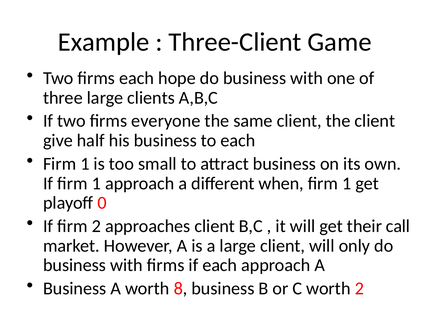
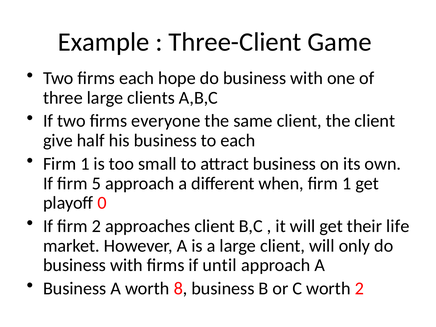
If firm 1: 1 -> 5
call: call -> life
if each: each -> until
